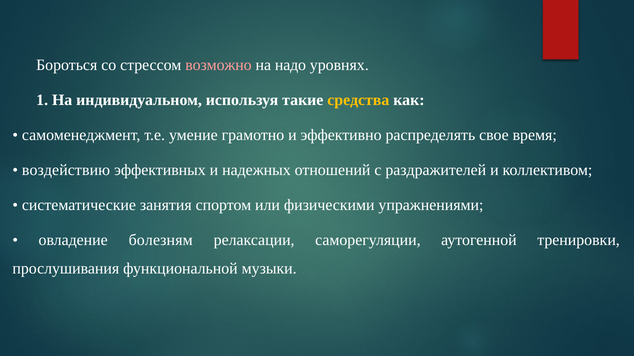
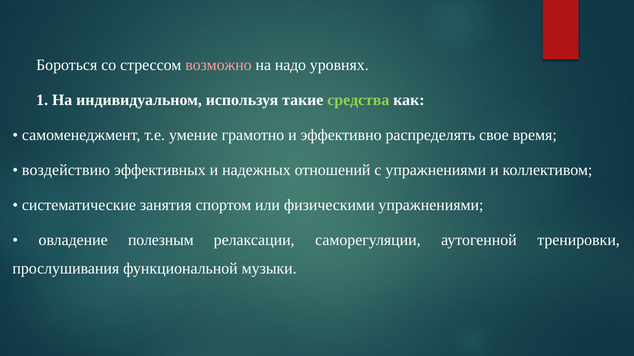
средства colour: yellow -> light green
с раздражителей: раздражителей -> упражнениями
болезням: болезням -> полезным
